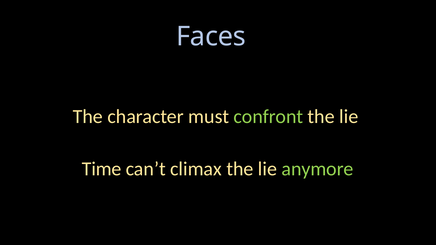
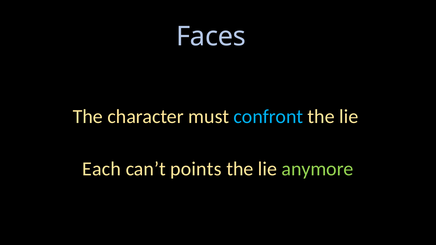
confront colour: light green -> light blue
Time: Time -> Each
climax: climax -> points
